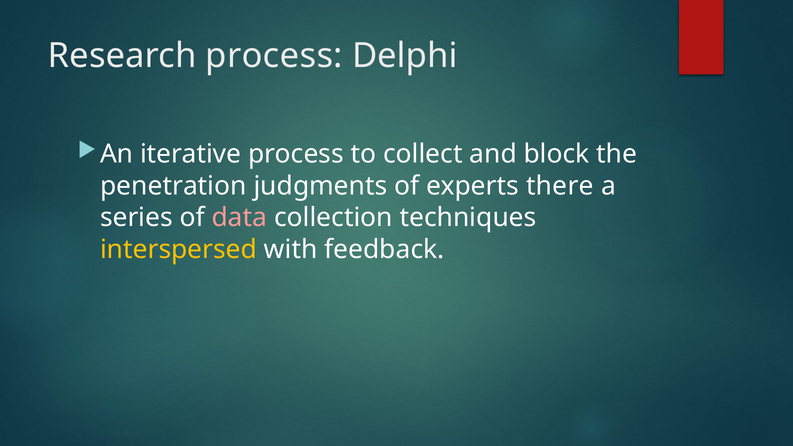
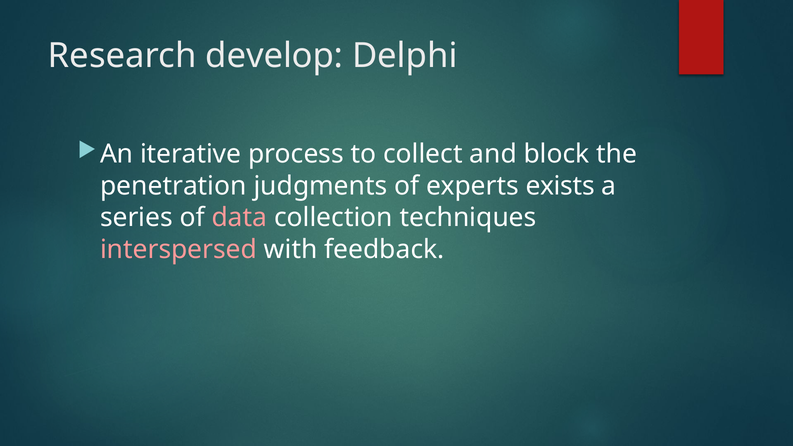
Research process: process -> develop
there: there -> exists
interspersed colour: yellow -> pink
